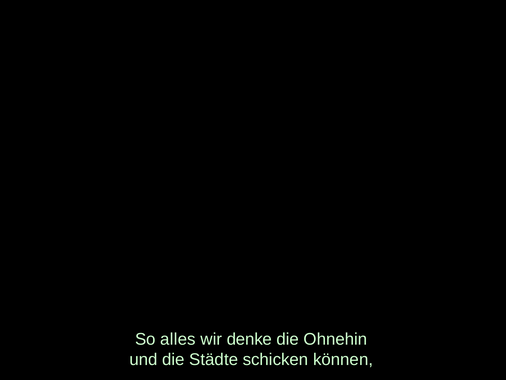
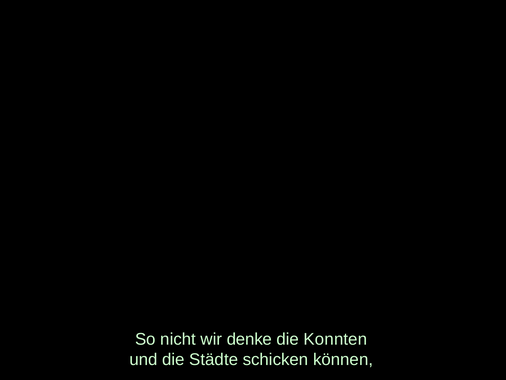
alles: alles -> nicht
Ohnehin: Ohnehin -> Konnten
